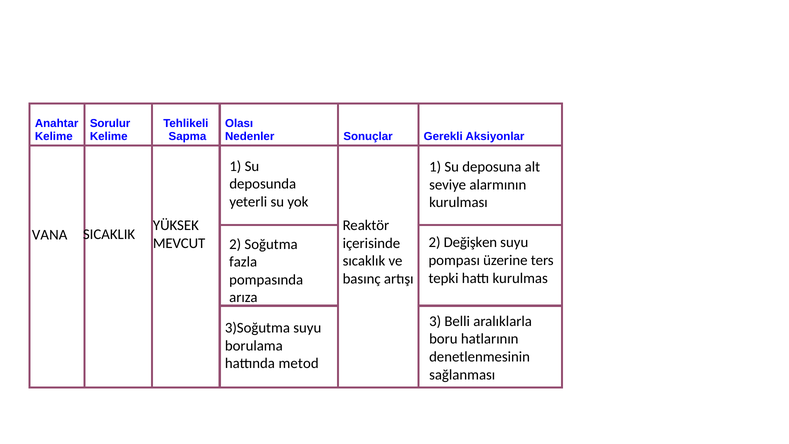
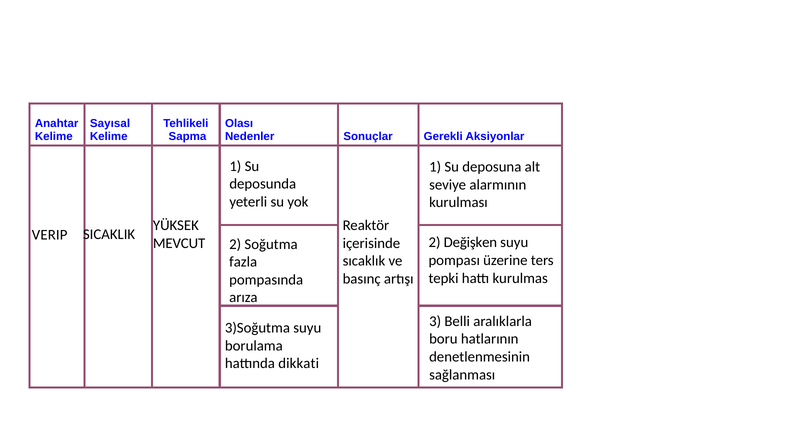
Sorulur: Sorulur -> Sayısal
VANA: VANA -> VERIP
metod: metod -> dikkati
